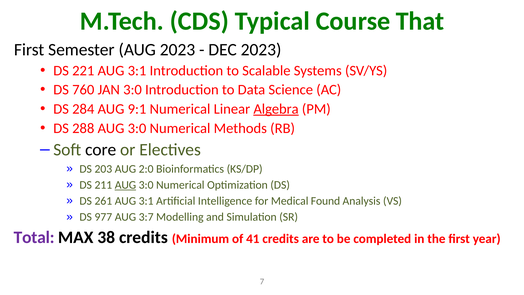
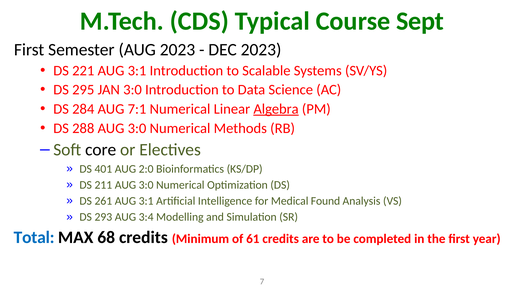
That: That -> Sept
760: 760 -> 295
9:1: 9:1 -> 7:1
203: 203 -> 401
AUG at (125, 185) underline: present -> none
977: 977 -> 293
3:7: 3:7 -> 3:4
Total colour: purple -> blue
38: 38 -> 68
41: 41 -> 61
